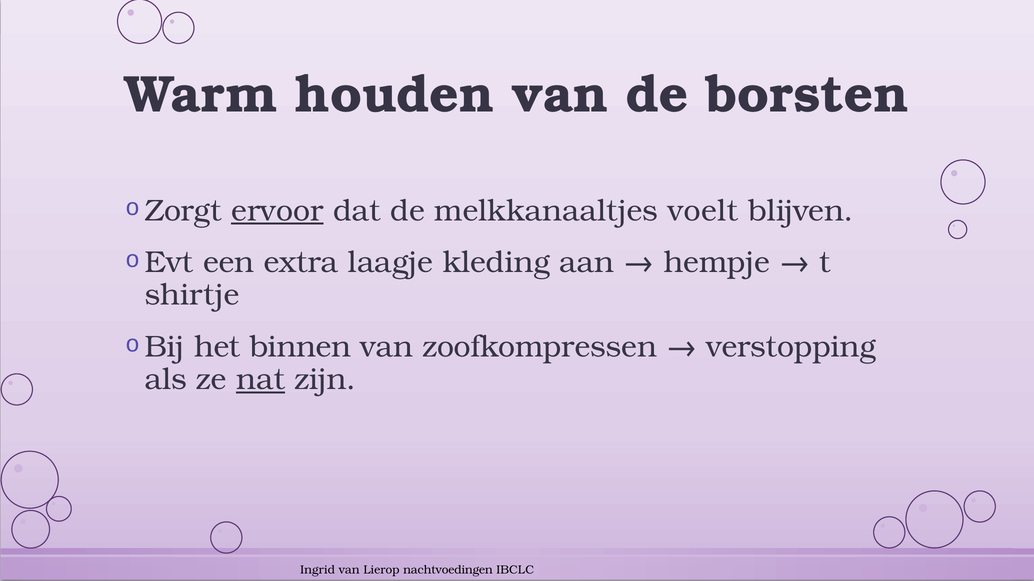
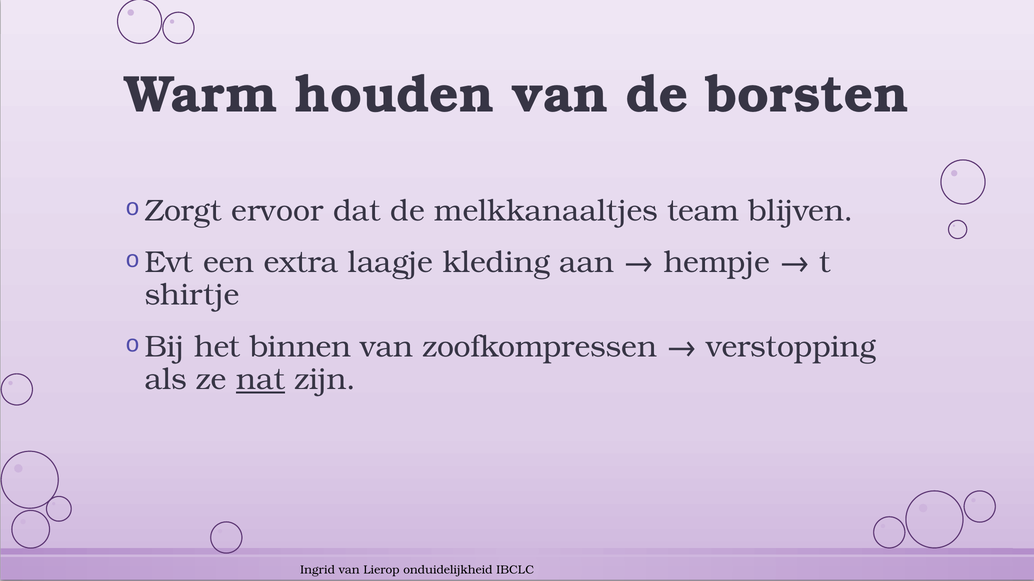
ervoor underline: present -> none
voelt: voelt -> team
nachtvoedingen: nachtvoedingen -> onduidelijkheid
